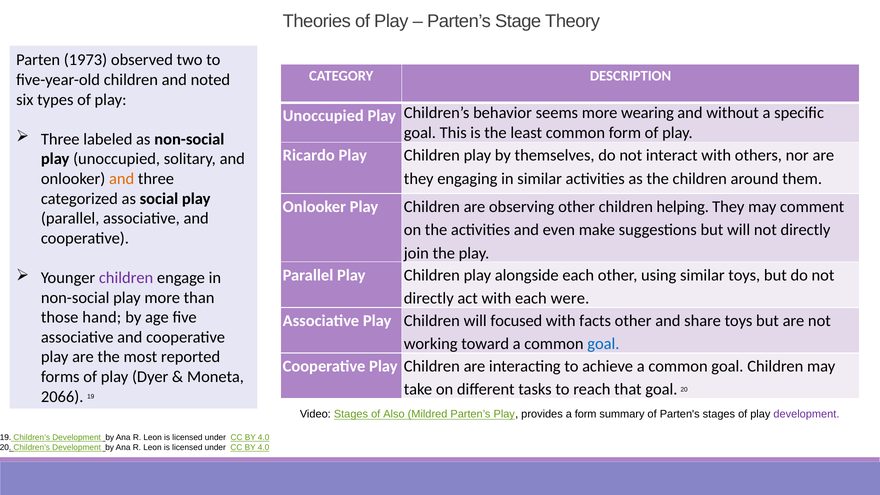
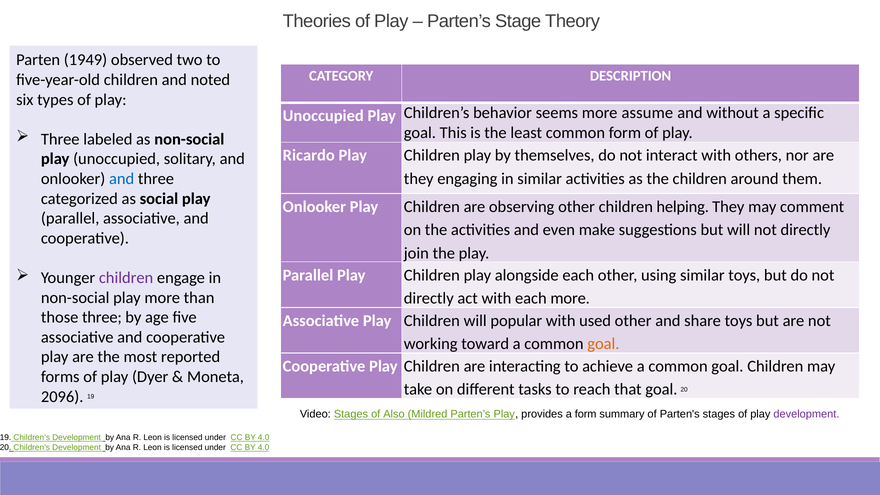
1973: 1973 -> 1949
wearing: wearing -> assume
and at (122, 179) colour: orange -> blue
each were: were -> more
those hand: hand -> three
focused: focused -> popular
facts: facts -> used
goal at (603, 344) colour: blue -> orange
2066: 2066 -> 2096
